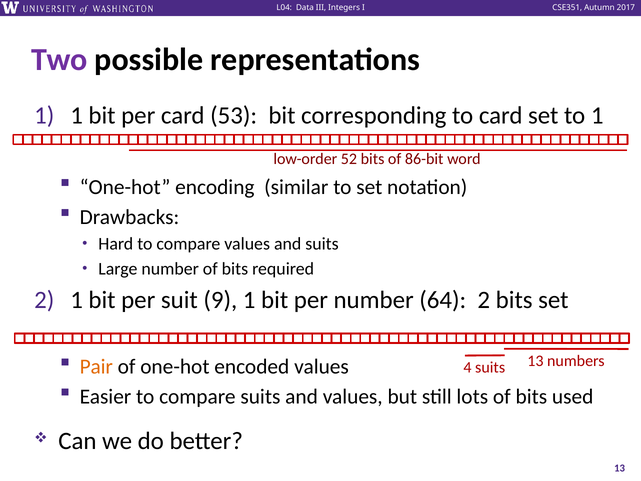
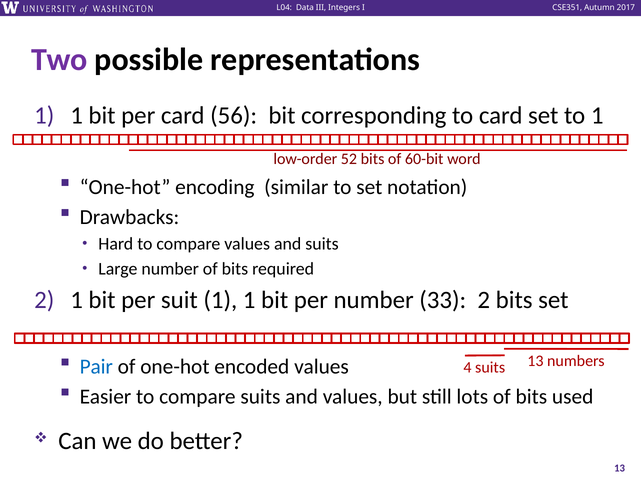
53: 53 -> 56
86-bit: 86-bit -> 60-bit
suit 9: 9 -> 1
64: 64 -> 33
Pair colour: orange -> blue
